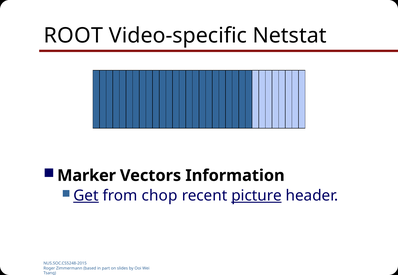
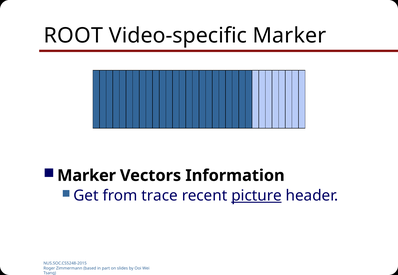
Video-specific Netstat: Netstat -> Marker
Get underline: present -> none
chop: chop -> trace
